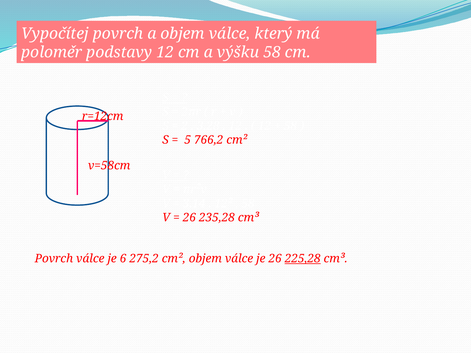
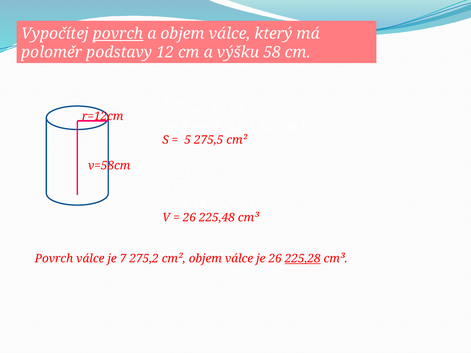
povrch at (118, 34) underline: none -> present
3,28: 3,28 -> 6,84
766,2: 766,2 -> 275,5
235,28: 235,28 -> 225,48
6: 6 -> 7
